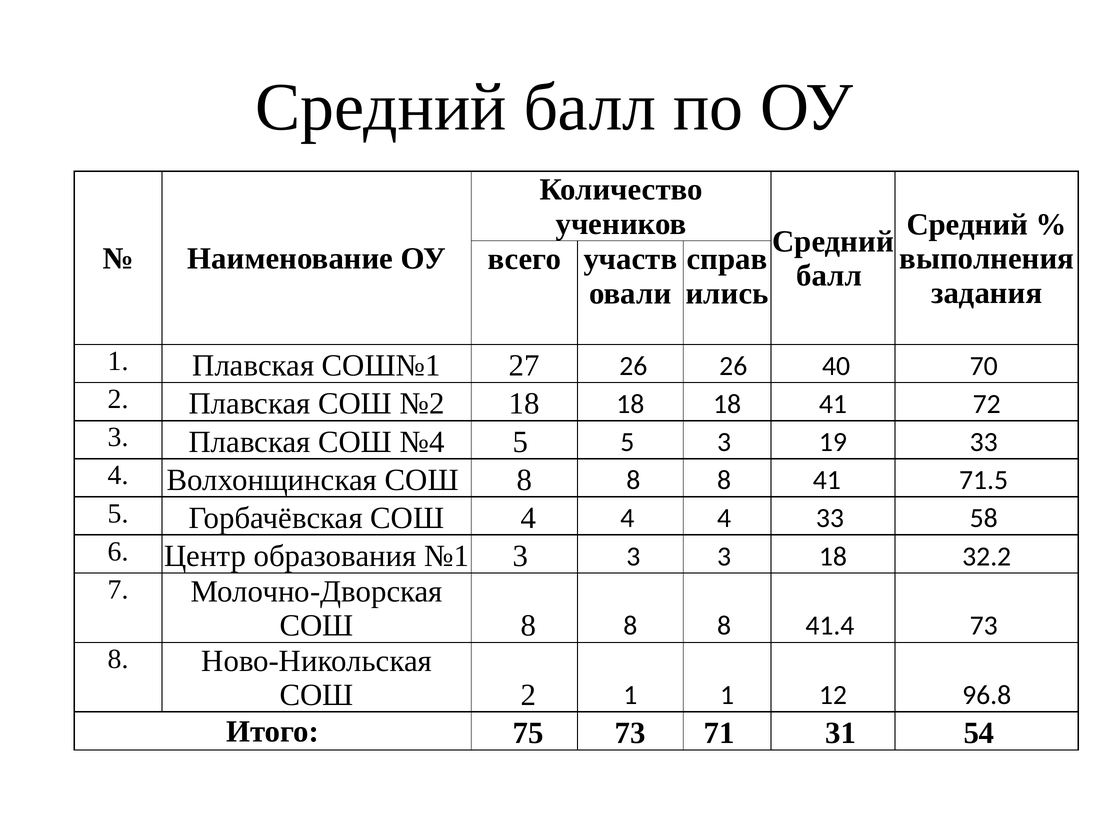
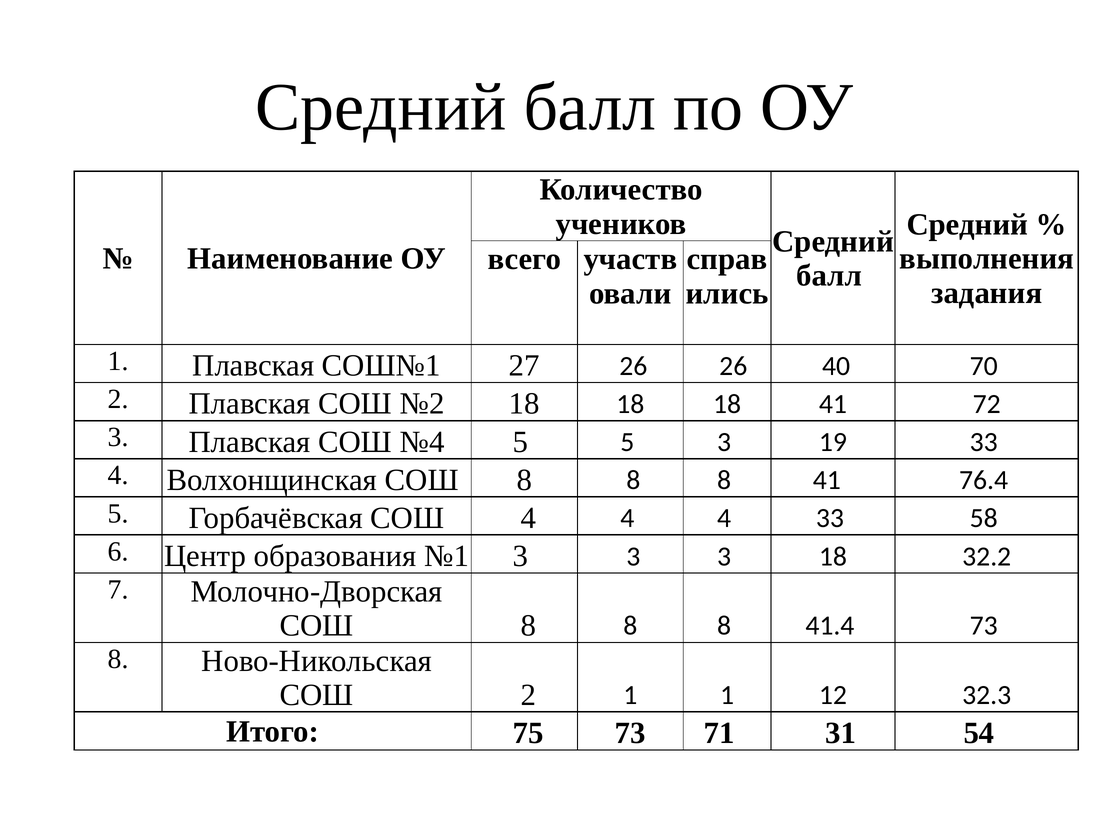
71.5: 71.5 -> 76.4
96.8: 96.8 -> 32.3
